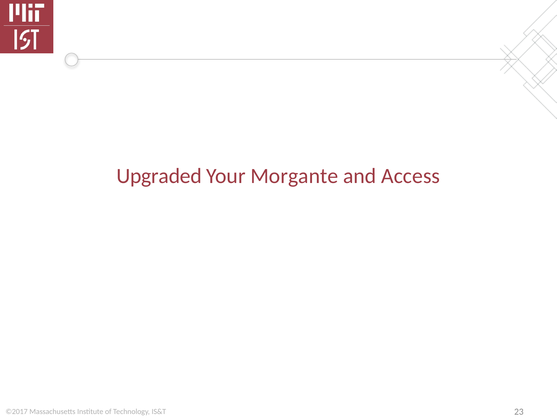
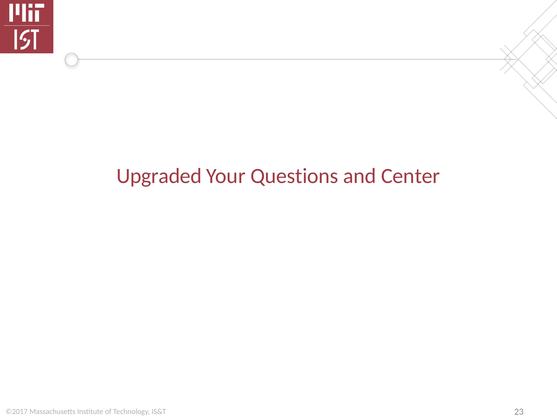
Morgante: Morgante -> Questions
Access: Access -> Center
